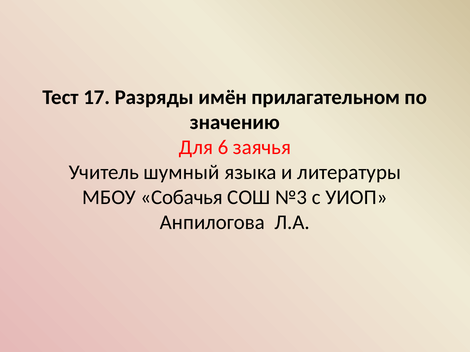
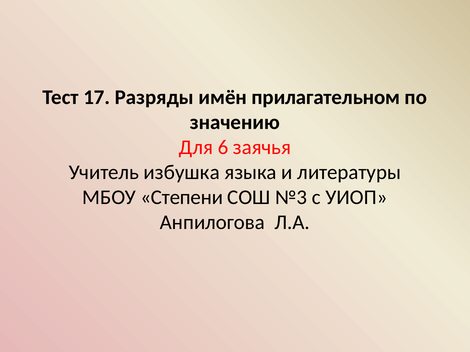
шумный: шумный -> избушка
Собачья: Собачья -> Степени
